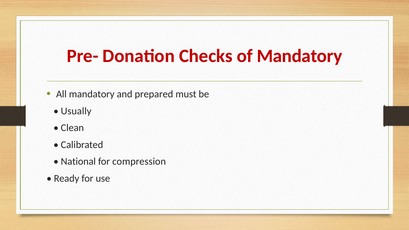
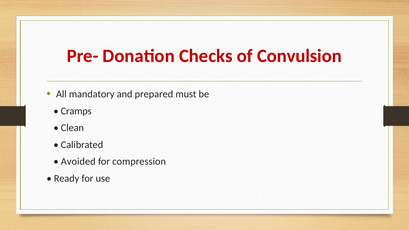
of Mandatory: Mandatory -> Convulsion
Usually: Usually -> Cramps
National: National -> Avoided
